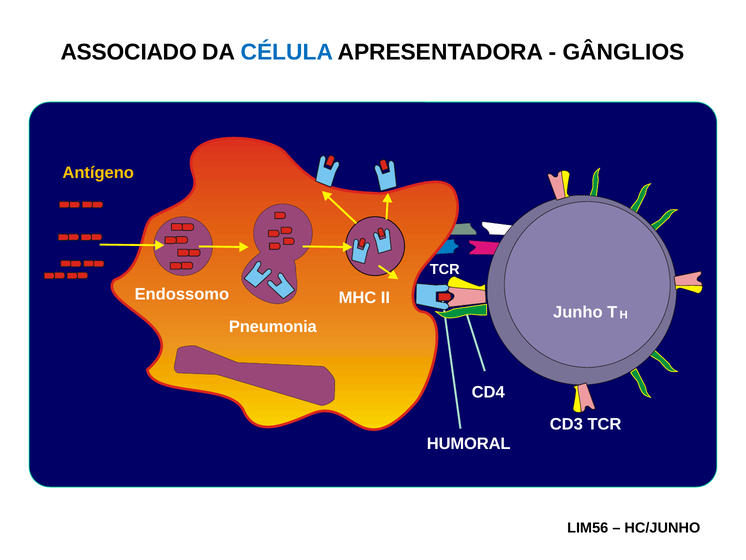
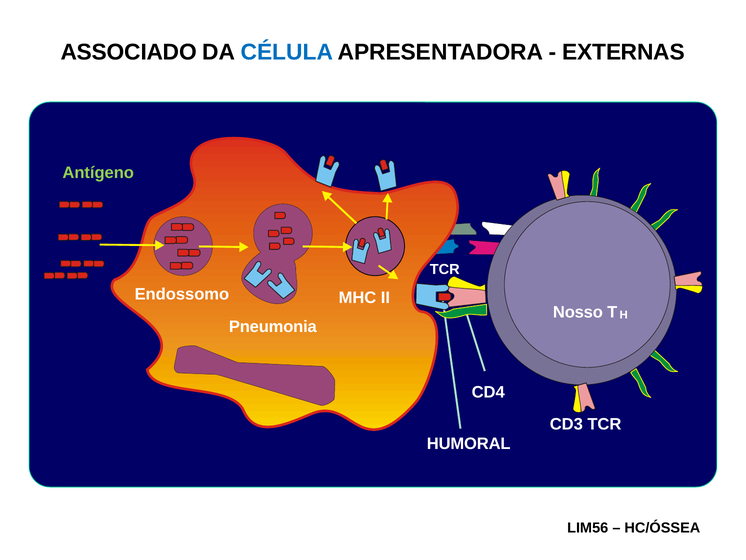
GÂNGLIOS: GÂNGLIOS -> EXTERNAS
Antígeno colour: yellow -> light green
Junho: Junho -> Nosso
HC/JUNHO: HC/JUNHO -> HC/ÓSSEA
